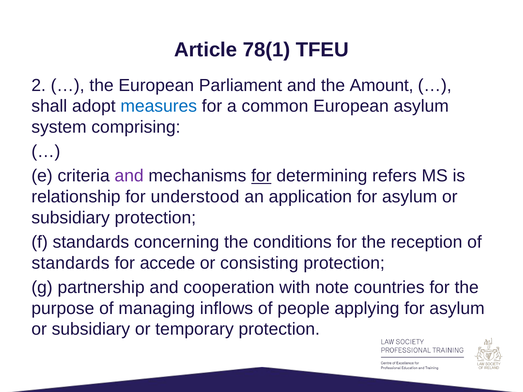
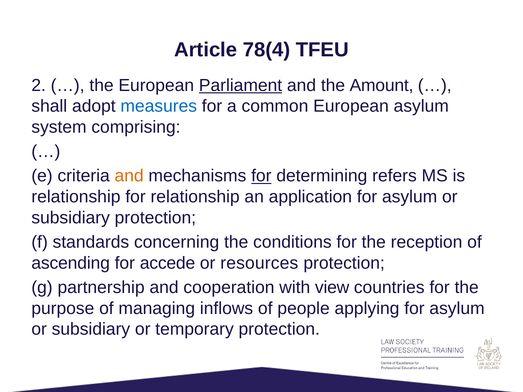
78(1: 78(1 -> 78(4
Parliament underline: none -> present
and at (129, 176) colour: purple -> orange
for understood: understood -> relationship
standards at (71, 263): standards -> ascending
consisting: consisting -> resources
note: note -> view
